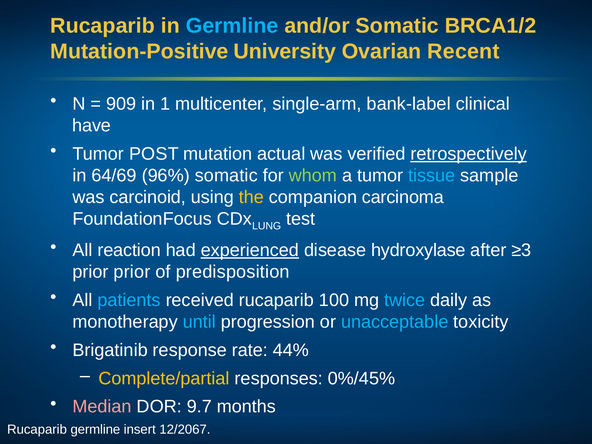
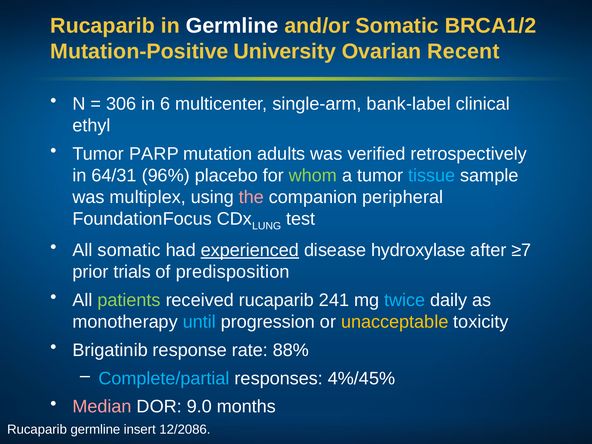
Germline at (232, 26) colour: light blue -> white
909: 909 -> 306
1: 1 -> 6
have: have -> ethyl
POST: POST -> PARP
actual: actual -> adults
retrospectively underline: present -> none
64/69: 64/69 -> 64/31
96% somatic: somatic -> placebo
carcinoid: carcinoid -> multiplex
the colour: yellow -> pink
carcinoma: carcinoma -> peripheral
All reaction: reaction -> somatic
≥3: ≥3 -> ≥7
prior prior: prior -> trials
patients colour: light blue -> light green
100: 100 -> 241
unacceptable colour: light blue -> yellow
44%: 44% -> 88%
Complete/partial colour: yellow -> light blue
0%/45%: 0%/45% -> 4%/45%
9.7: 9.7 -> 9.0
12/2067: 12/2067 -> 12/2086
